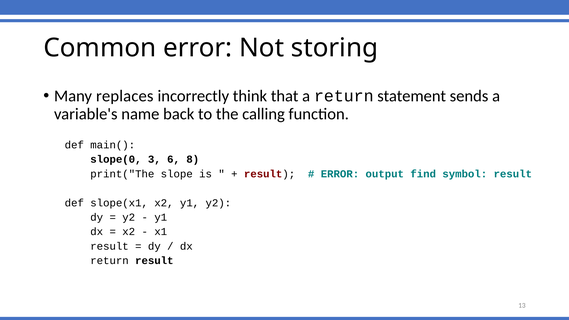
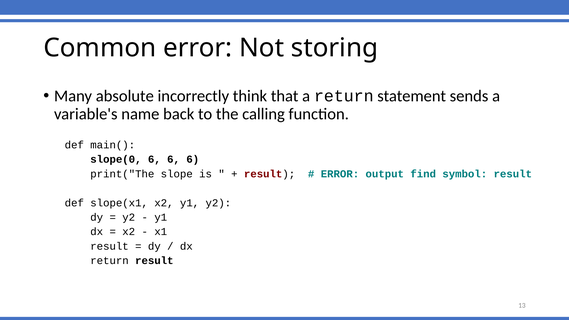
replaces: replaces -> absolute
slope(0 3: 3 -> 6
8 at (193, 159): 8 -> 6
